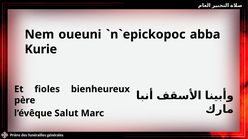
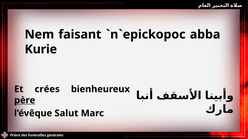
oueuni: oueuni -> faisant
fioles: fioles -> crées
père underline: none -> present
